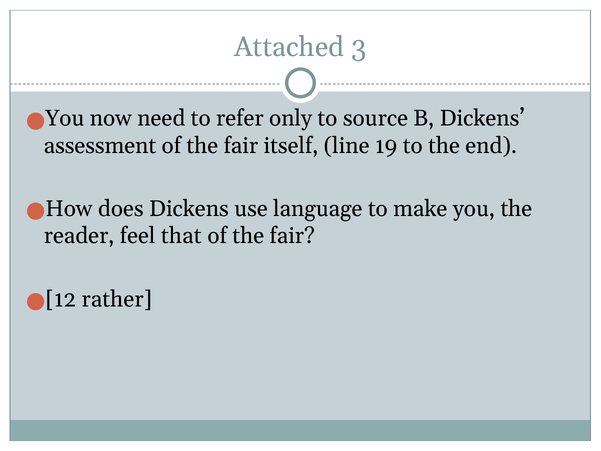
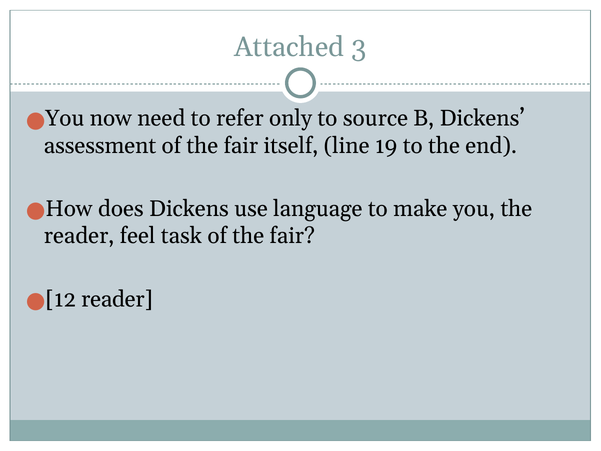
that: that -> task
12 rather: rather -> reader
